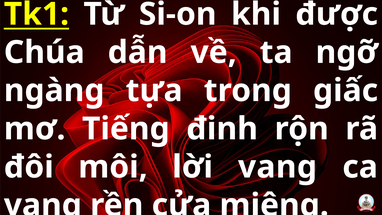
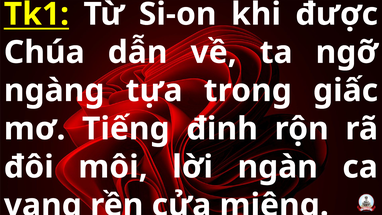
lời vang: vang -> ngàn
